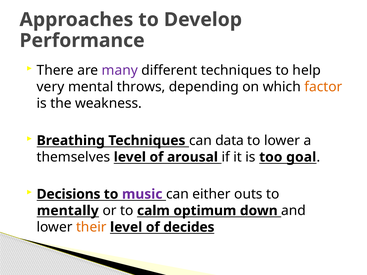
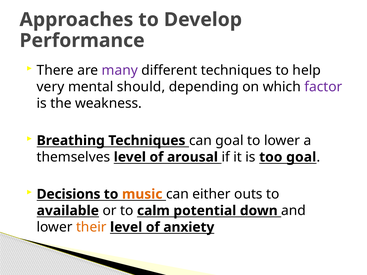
throws: throws -> should
factor colour: orange -> purple
can data: data -> goal
music colour: purple -> orange
mentally: mentally -> available
optimum: optimum -> potential
decides: decides -> anxiety
